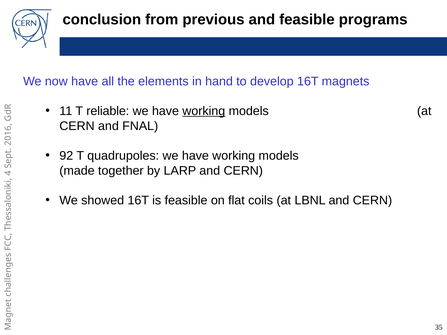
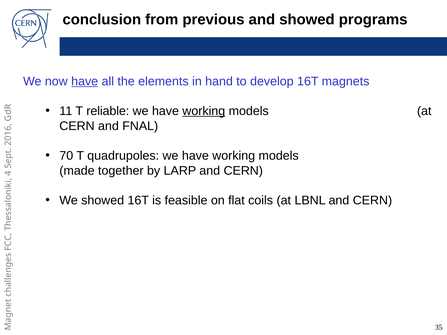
and feasible: feasible -> showed
have at (85, 81) underline: none -> present
92: 92 -> 70
